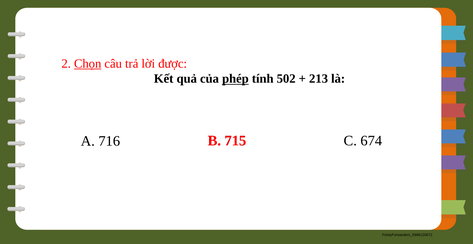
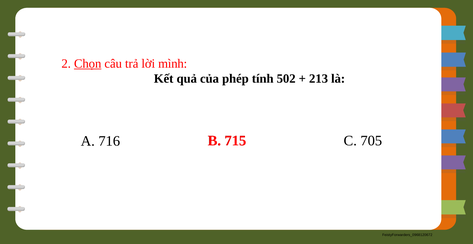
được: được -> mình
phép underline: present -> none
674: 674 -> 705
